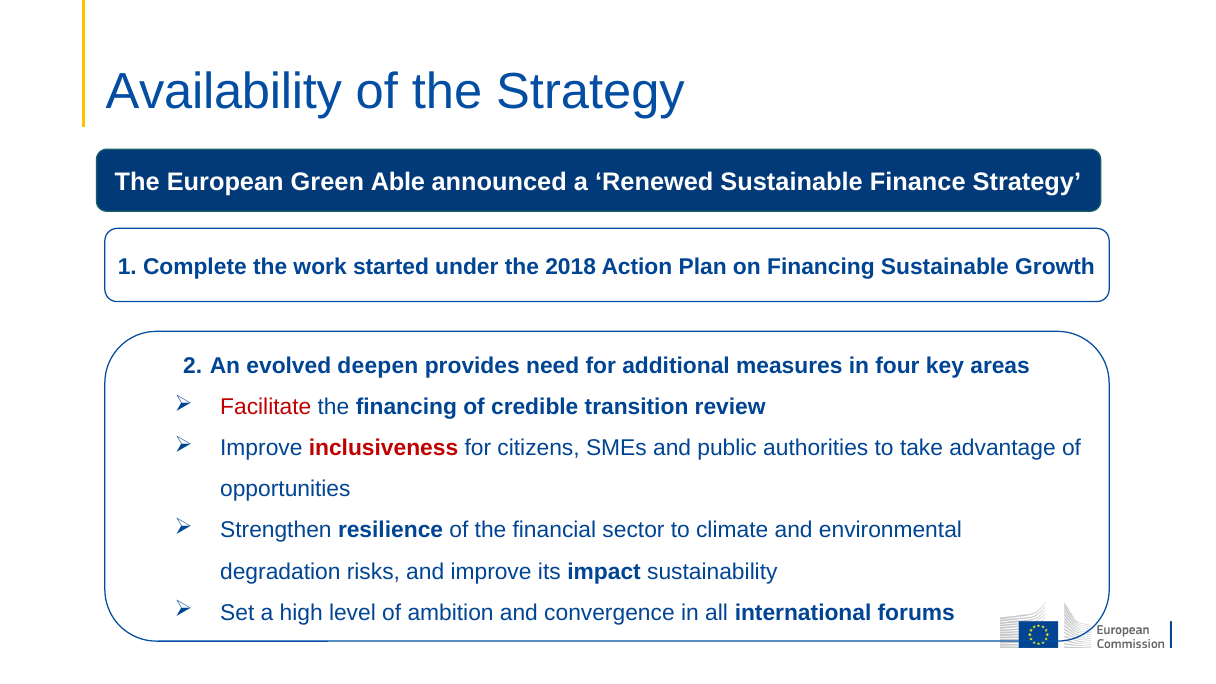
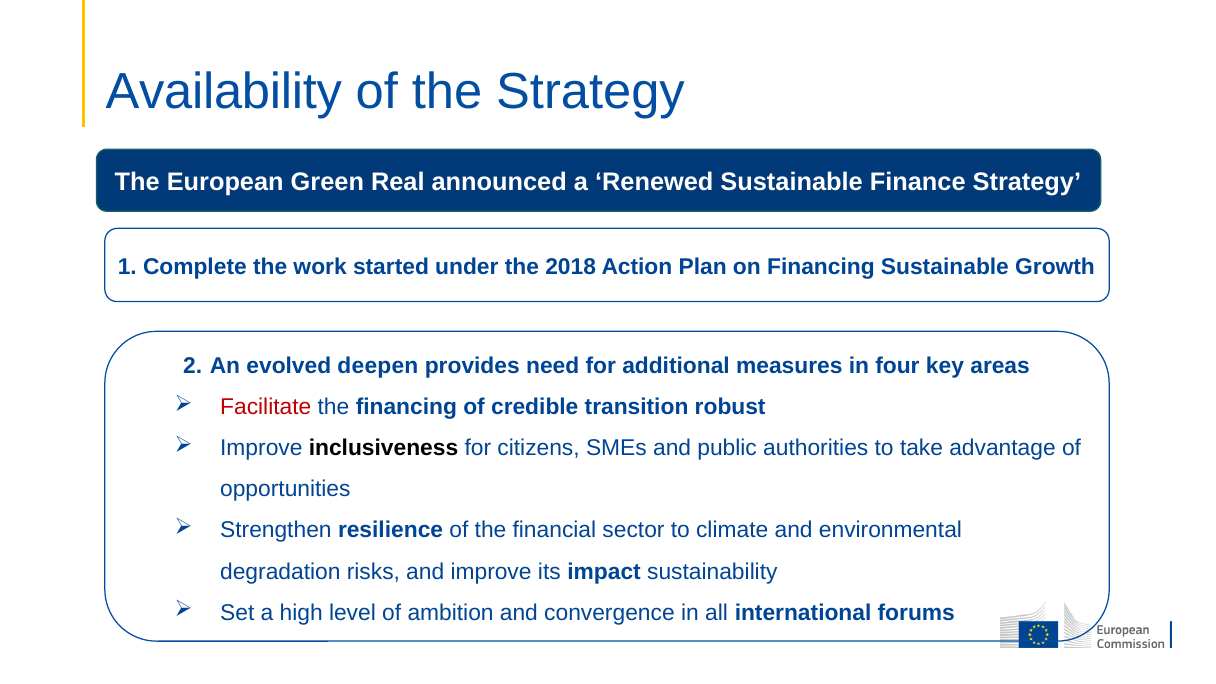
Able: Able -> Real
review: review -> robust
inclusiveness colour: red -> black
